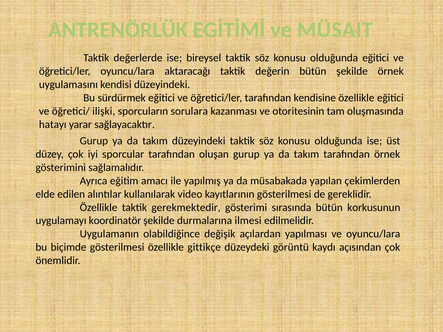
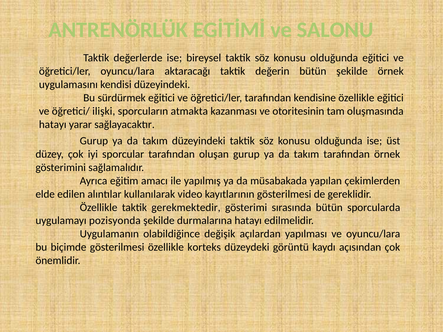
MÜSAIT: MÜSAIT -> SALONU
sorulara: sorulara -> atmakta
korkusunun: korkusunun -> sporcularda
koordinatör: koordinatör -> pozisyonda
durmalarına ilmesi: ilmesi -> hatayı
gittikçe: gittikçe -> korteks
